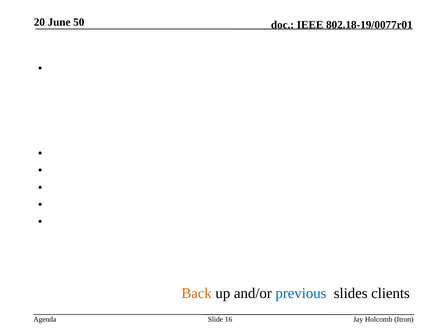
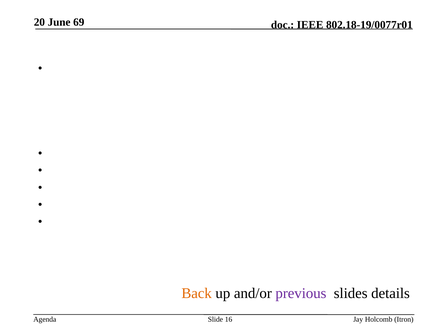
50: 50 -> 69
previous colour: blue -> purple
clients: clients -> details
